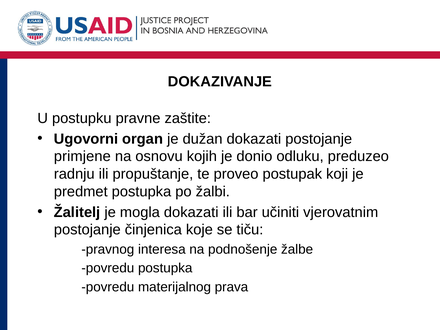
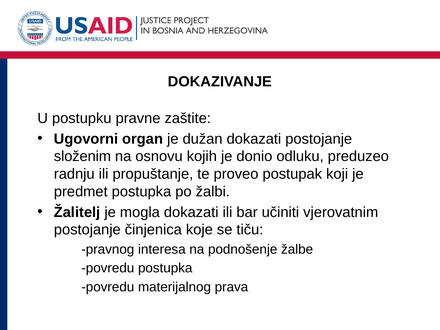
primjene: primjene -> složenim
